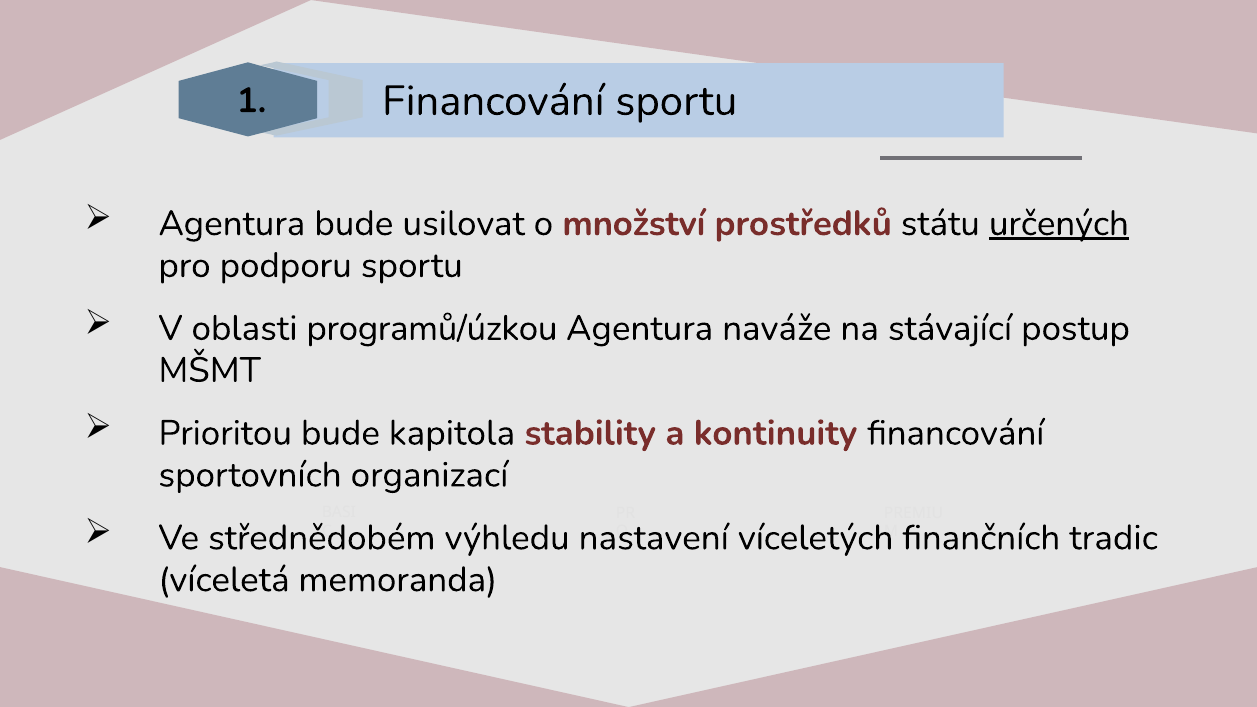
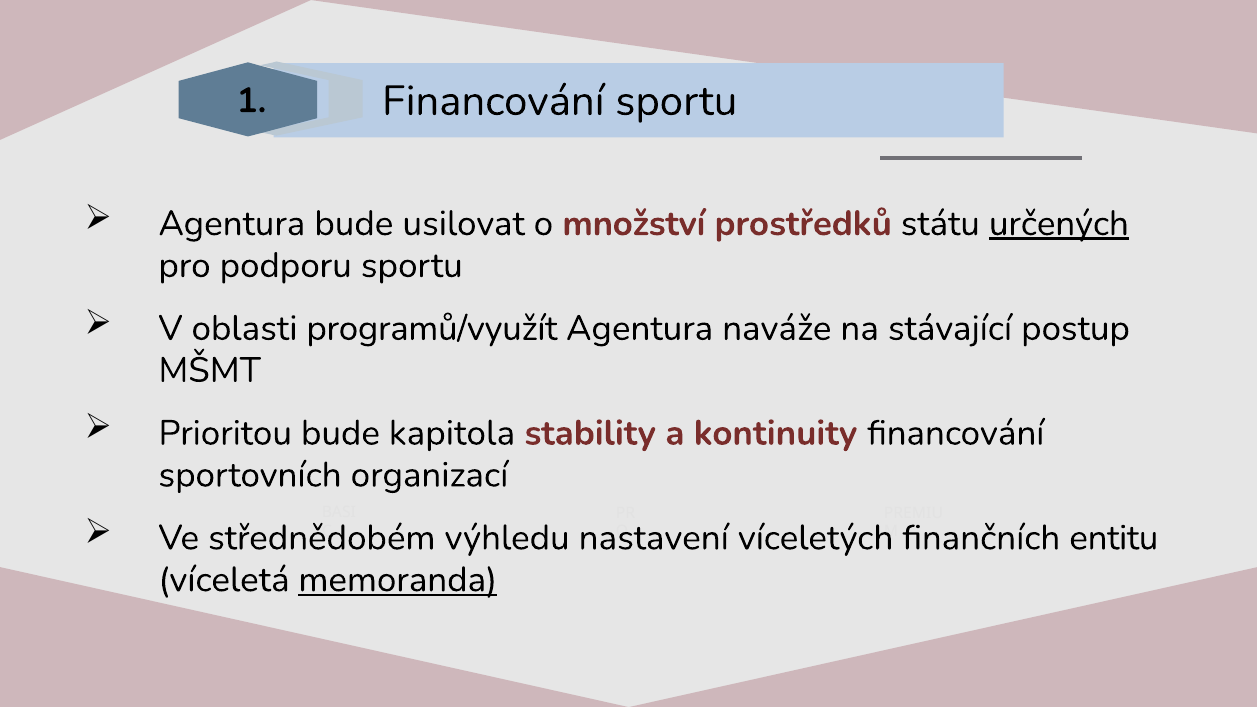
programů/úzkou: programů/úzkou -> programů/využít
tradic: tradic -> entitu
memoranda underline: none -> present
